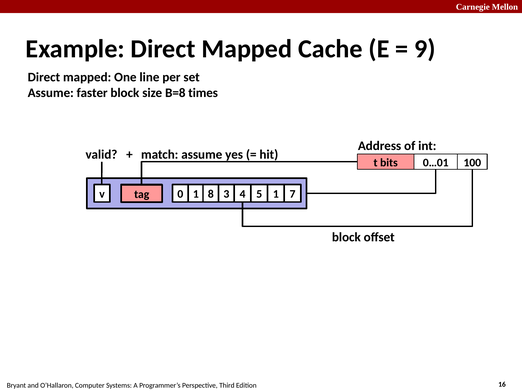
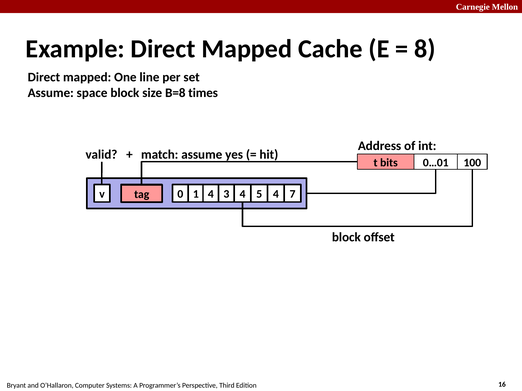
9: 9 -> 8
faster: faster -> space
1 8: 8 -> 4
3 1: 1 -> 4
